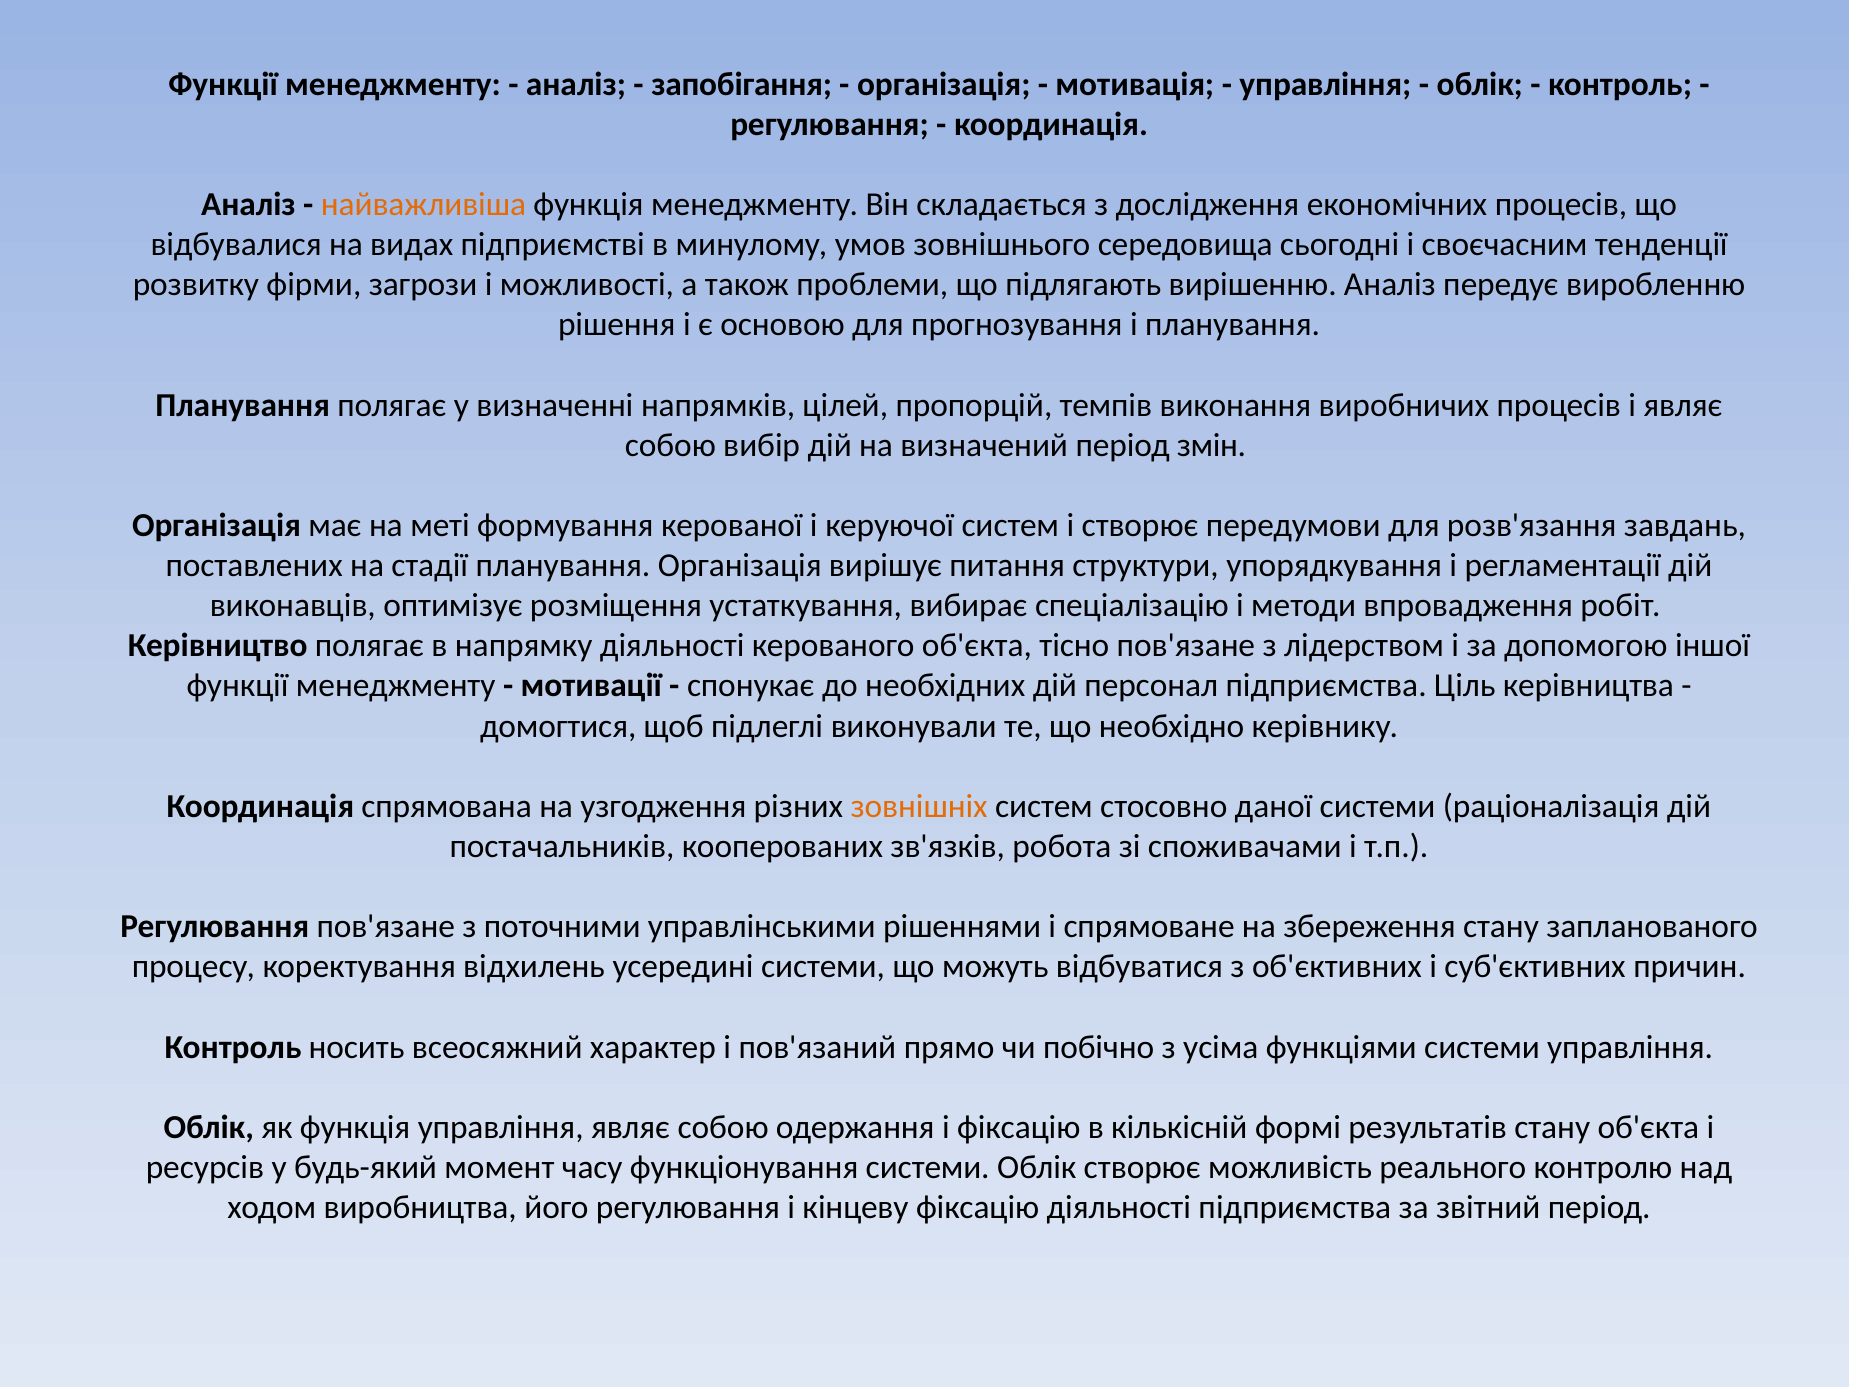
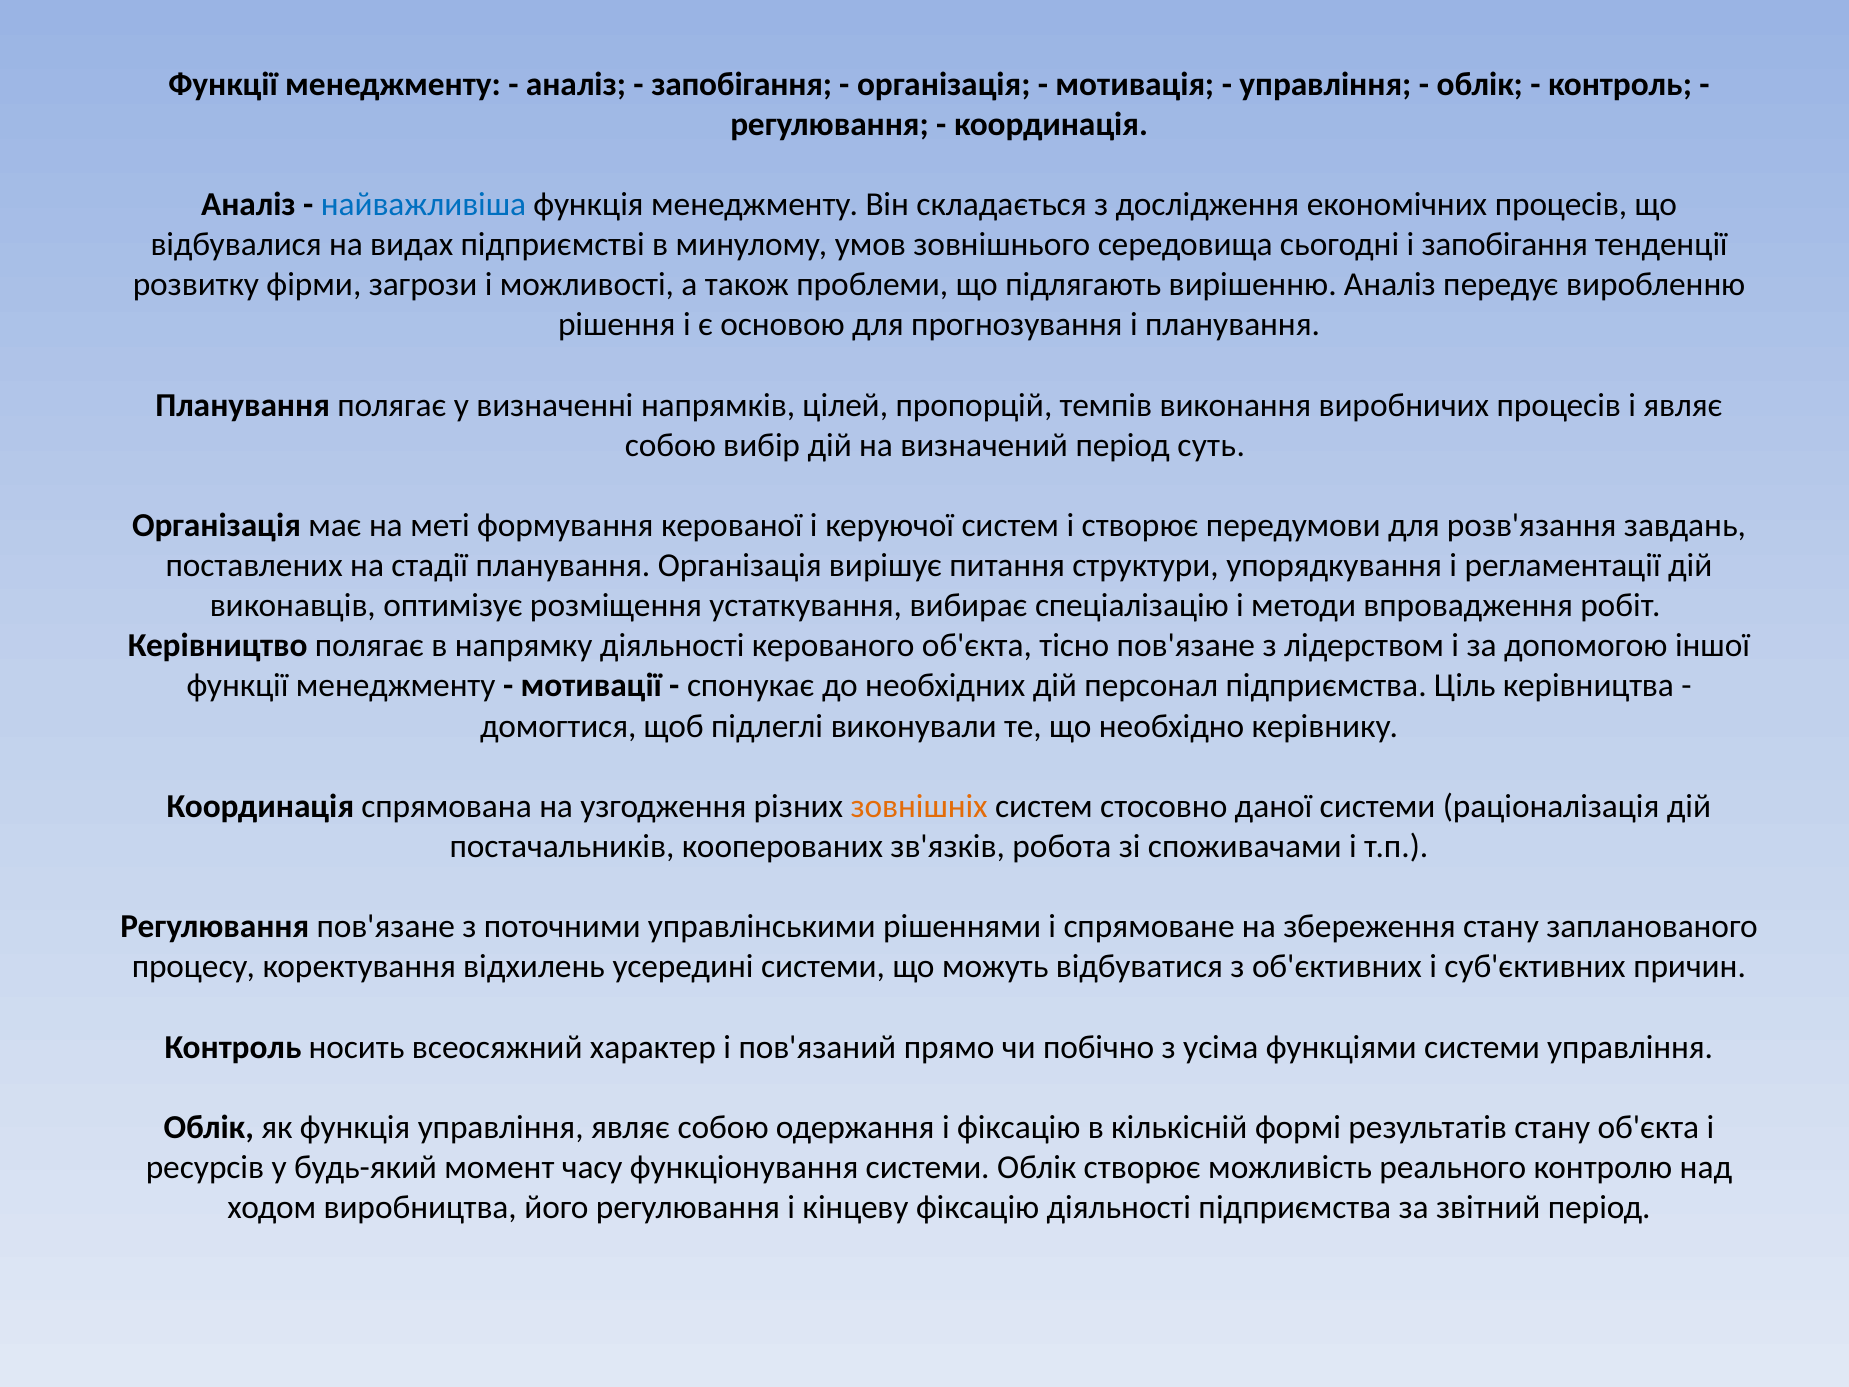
найважливіша colour: orange -> blue
і своєчасним: своєчасним -> запобігання
змін: змін -> суть
